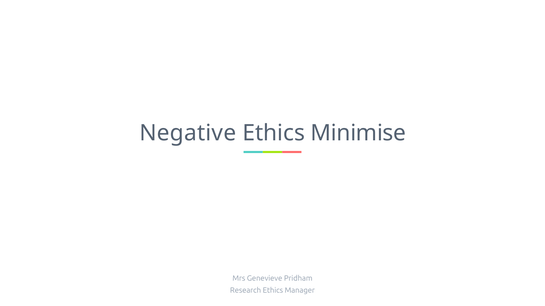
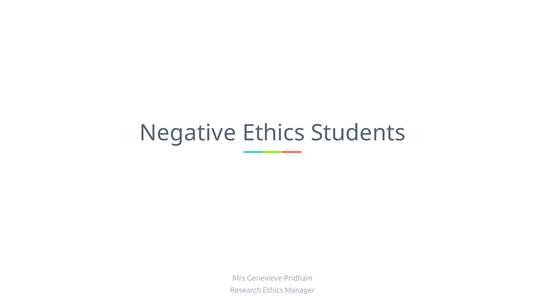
Minimise: Minimise -> Students
